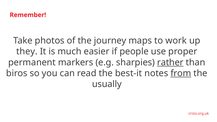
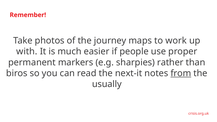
they: they -> with
rather underline: present -> none
best-it: best-it -> next-it
